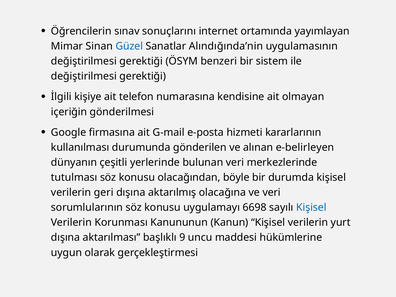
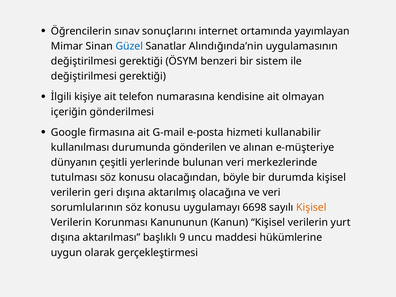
kararlarının: kararlarının -> kullanabilir
e-belirleyen: e-belirleyen -> e-müşteriye
Kişisel at (311, 207) colour: blue -> orange
